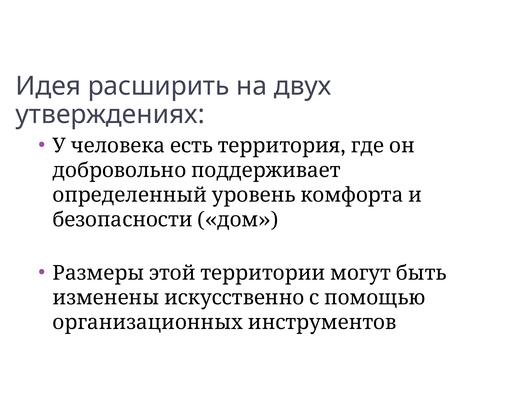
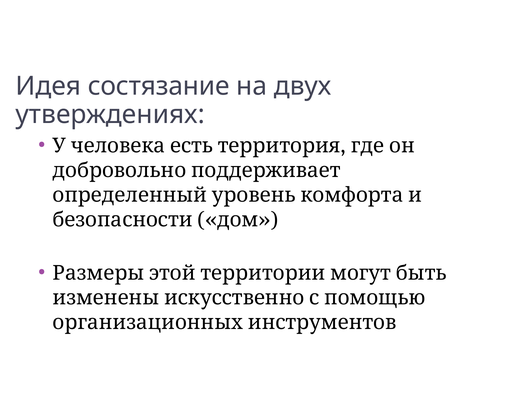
расширить: расширить -> состязание
